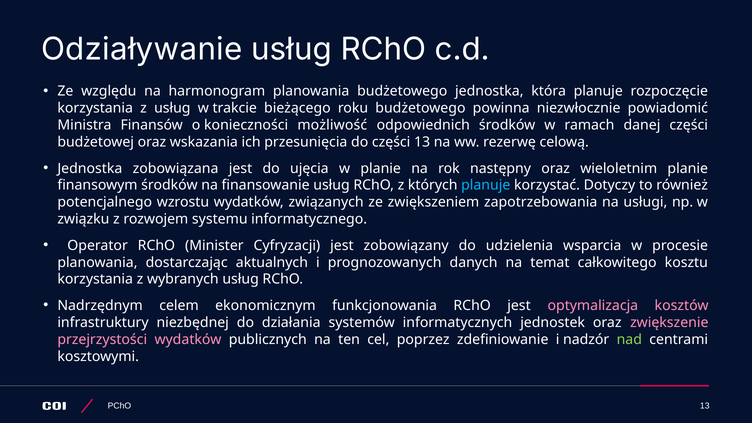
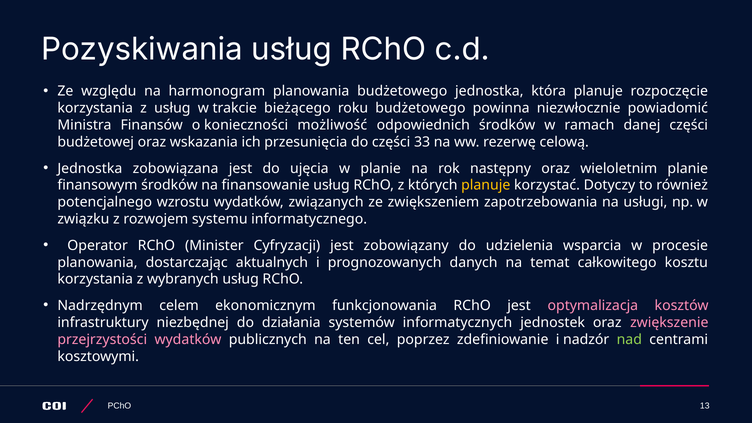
Odziaływanie: Odziaływanie -> Pozyskiwania
części 13: 13 -> 33
planuje at (486, 185) colour: light blue -> yellow
